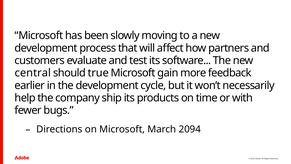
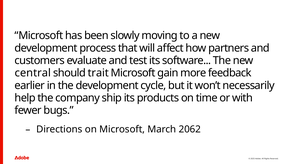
true: true -> trait
2094: 2094 -> 2062
